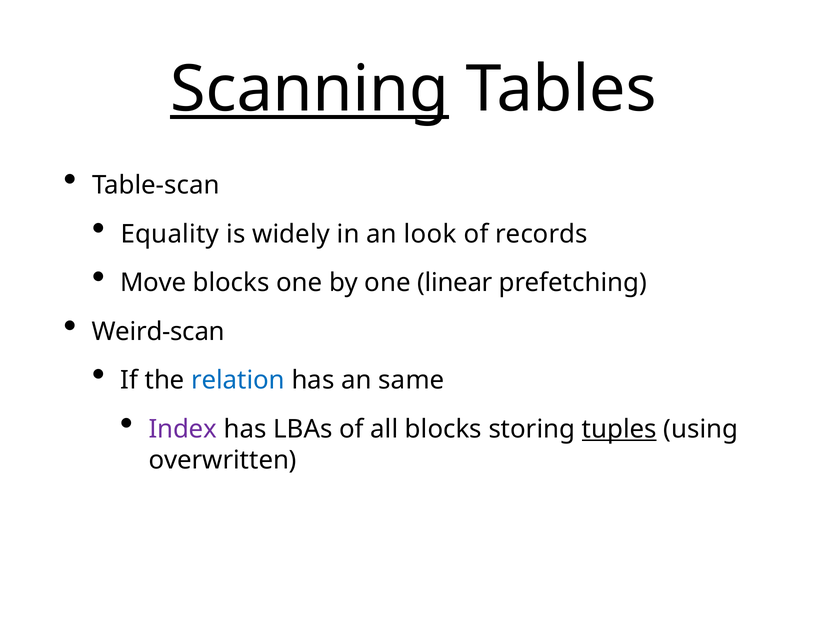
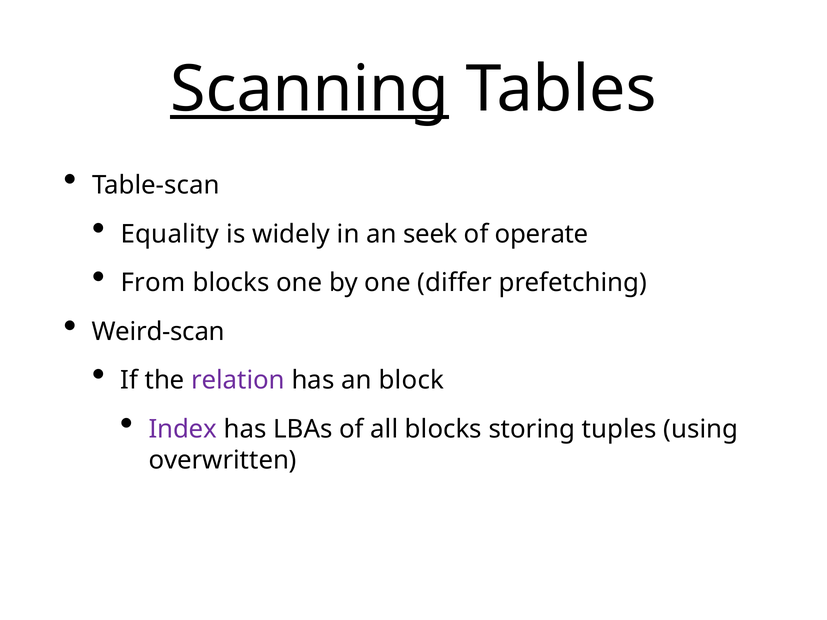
look: look -> seek
records: records -> operate
Move: Move -> From
linear: linear -> differ
relation colour: blue -> purple
same: same -> block
tuples underline: present -> none
